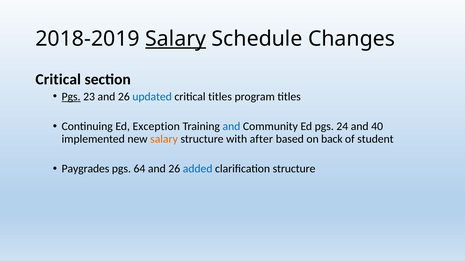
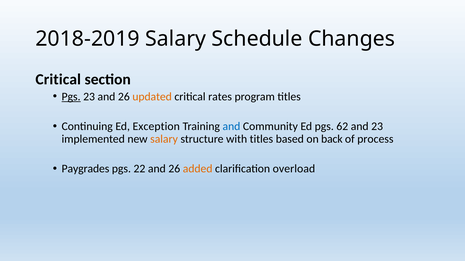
Salary at (176, 39) underline: present -> none
updated colour: blue -> orange
critical titles: titles -> rates
24: 24 -> 62
and 40: 40 -> 23
with after: after -> titles
student: student -> process
64: 64 -> 22
added colour: blue -> orange
clarification structure: structure -> overload
